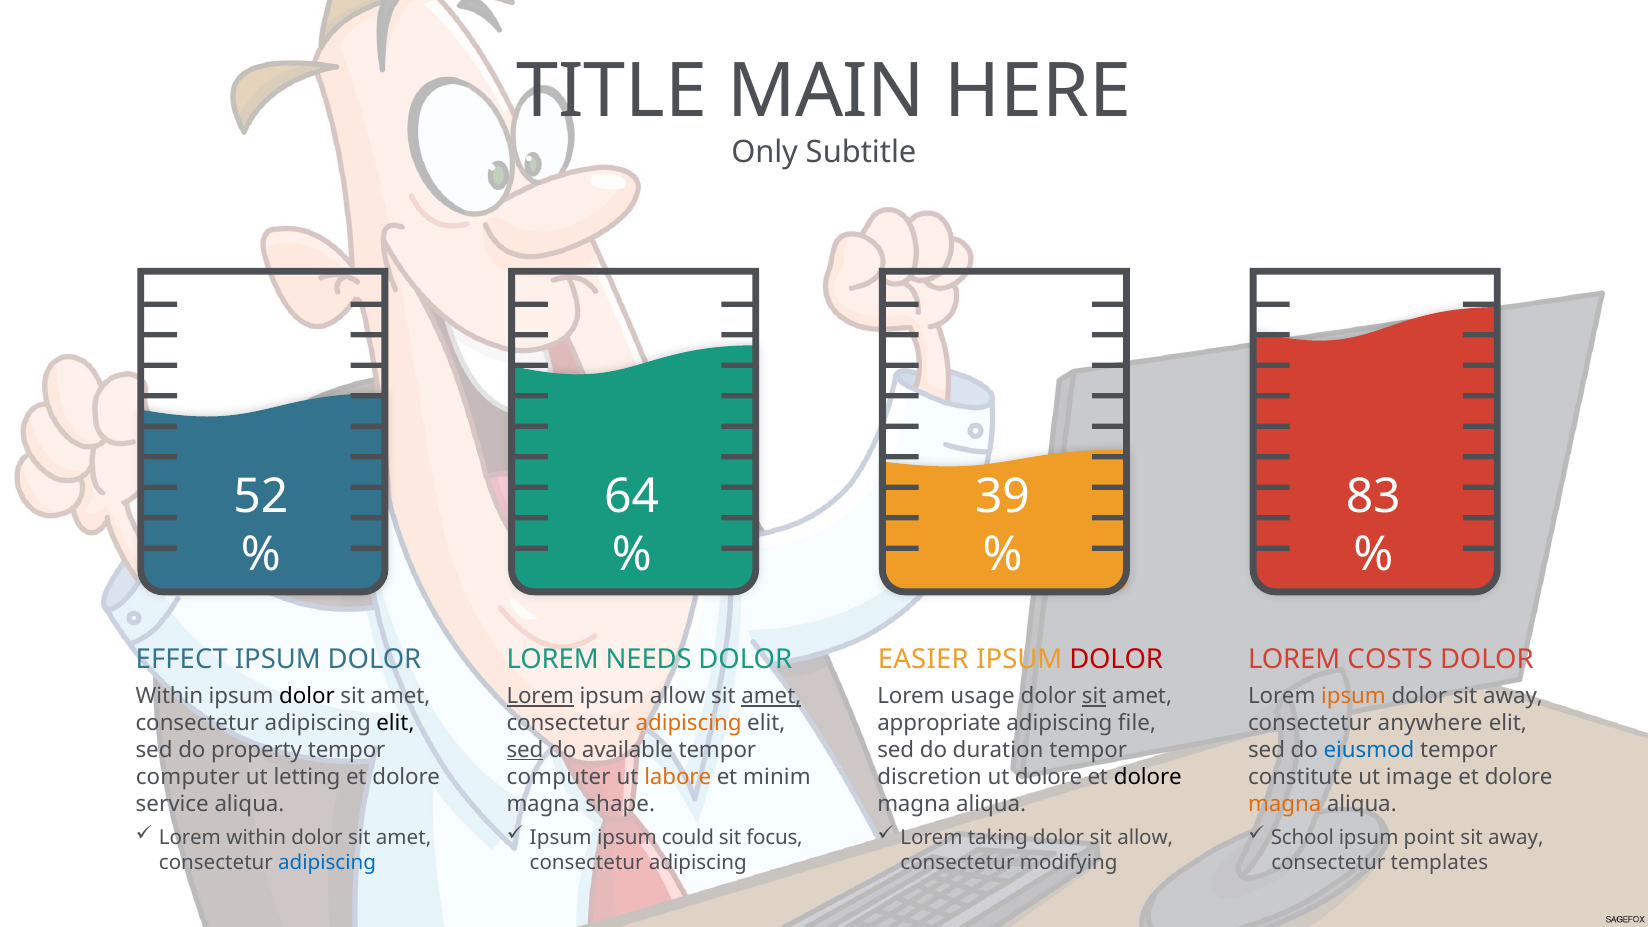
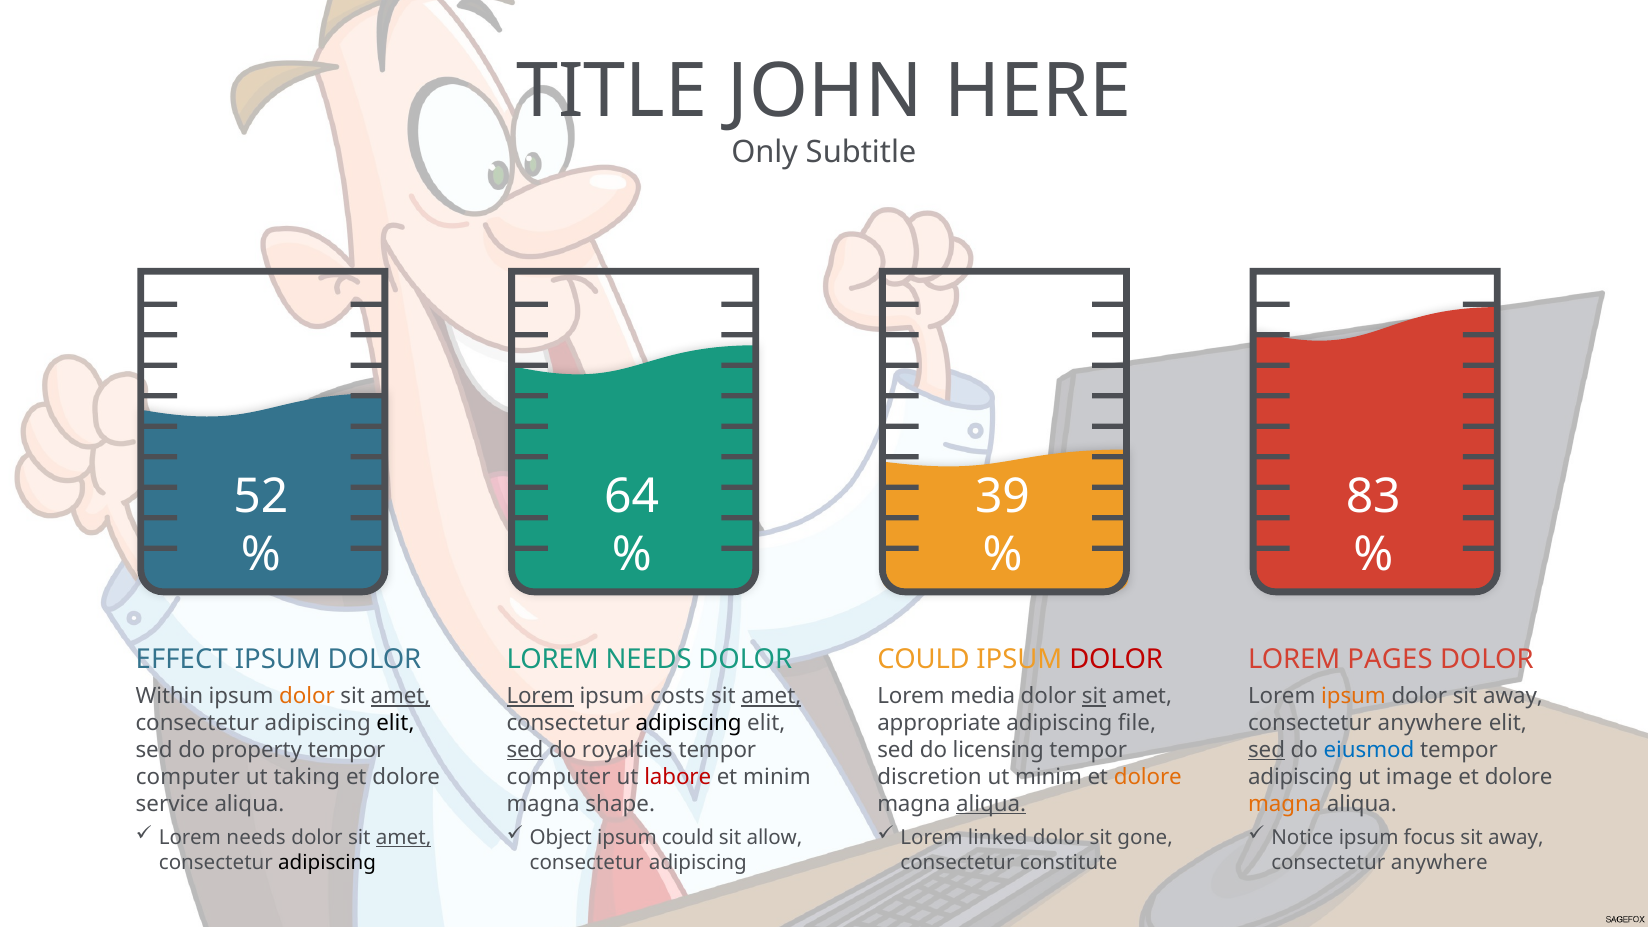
MAIN: MAIN -> JOHN
EASIER at (923, 660): EASIER -> COULD
COSTS: COSTS -> PAGES
dolor at (307, 696) colour: black -> orange
amet at (401, 696) underline: none -> present
ipsum allow: allow -> costs
usage: usage -> media
adipiscing at (689, 723) colour: orange -> black
available: available -> royalties
duration: duration -> licensing
sed at (1267, 750) underline: none -> present
letting: letting -> taking
labore colour: orange -> red
ut dolore: dolore -> minim
dolore at (1148, 777) colour: black -> orange
constitute at (1300, 777): constitute -> adipiscing
aliqua at (991, 804) underline: none -> present
within at (256, 838): within -> needs
amet at (404, 838) underline: none -> present
Ipsum at (561, 838): Ipsum -> Object
focus: focus -> allow
taking: taking -> linked
sit allow: allow -> gone
School: School -> Notice
point: point -> focus
adipiscing at (327, 862) colour: blue -> black
modifying: modifying -> constitute
templates at (1439, 862): templates -> anywhere
